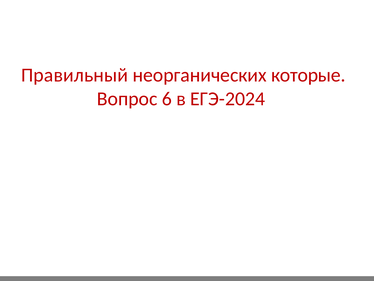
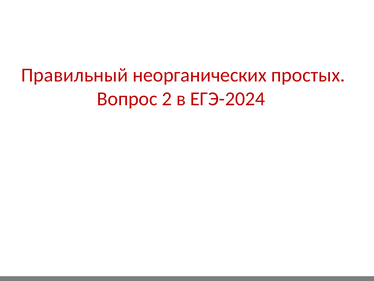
которые: которые -> простых
6: 6 -> 2
